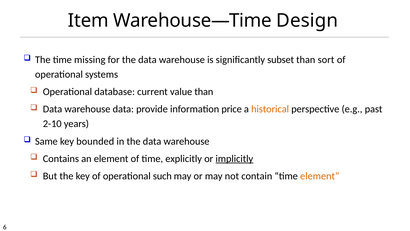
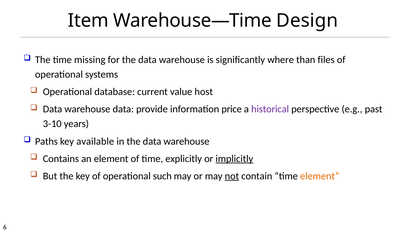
subset: subset -> where
sort: sort -> files
value than: than -> host
historical colour: orange -> purple
2-10: 2-10 -> 3-10
Same: Same -> Paths
bounded: bounded -> available
not underline: none -> present
